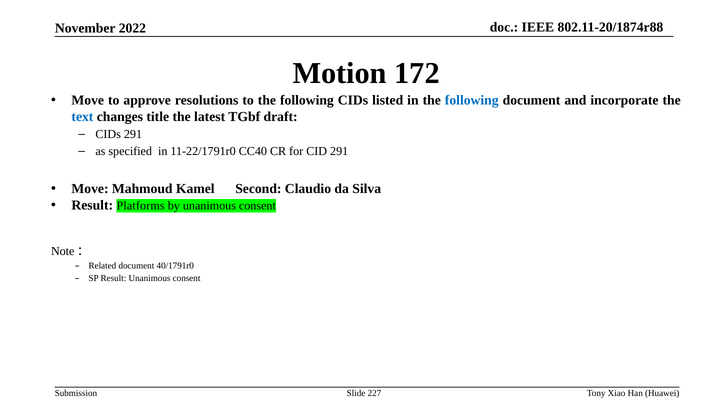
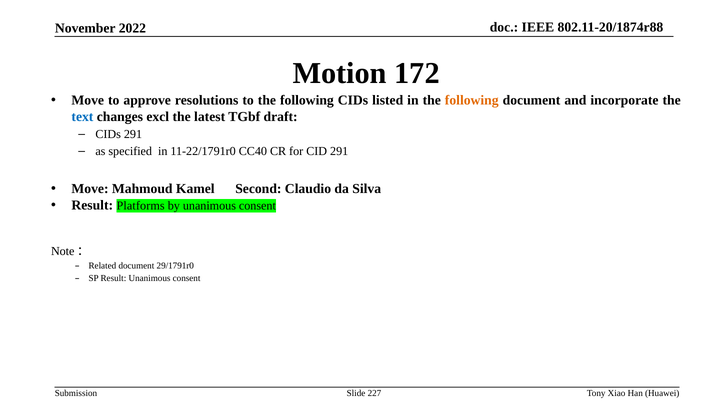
following at (472, 100) colour: blue -> orange
title: title -> excl
40/1791r0: 40/1791r0 -> 29/1791r0
